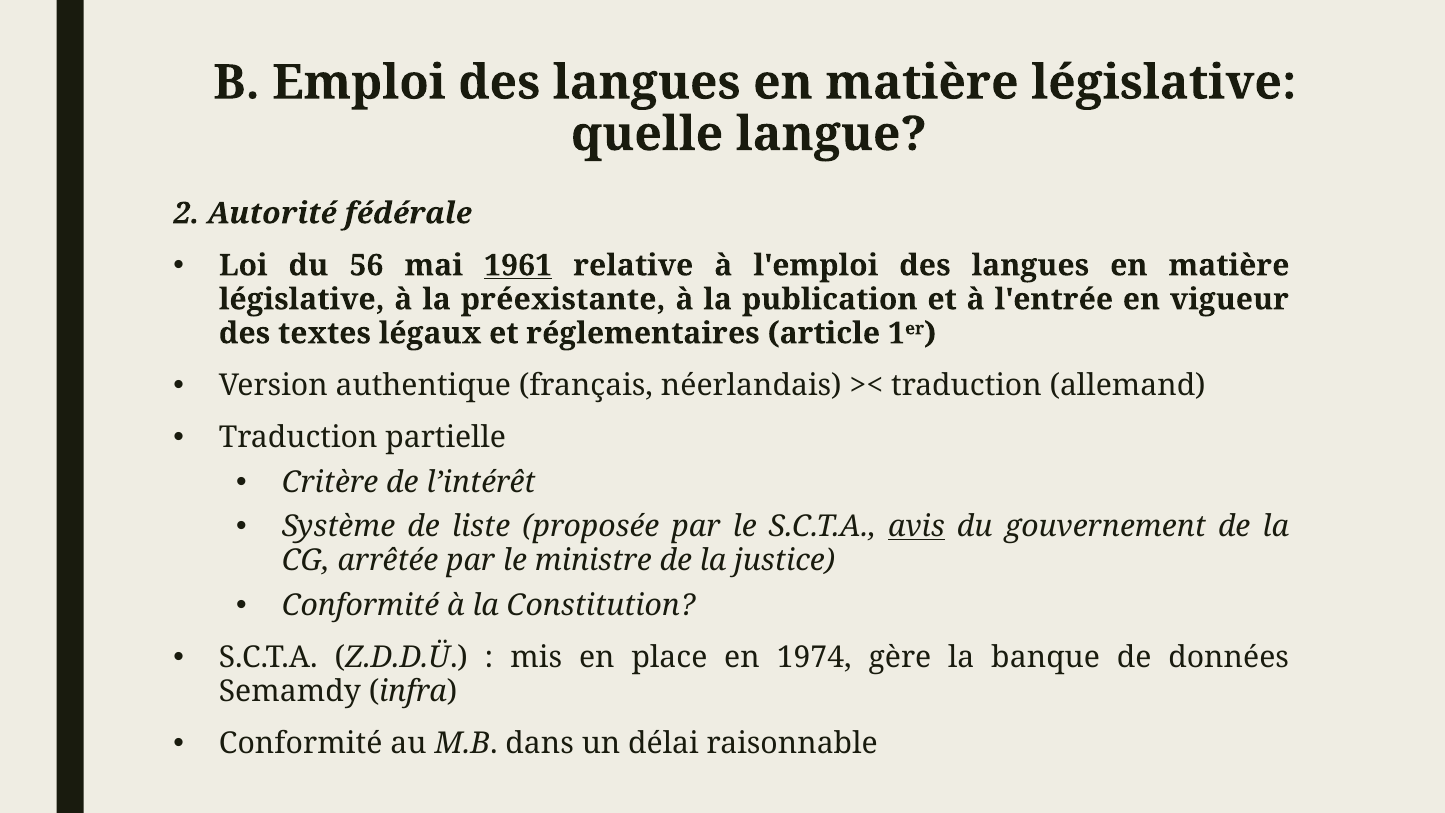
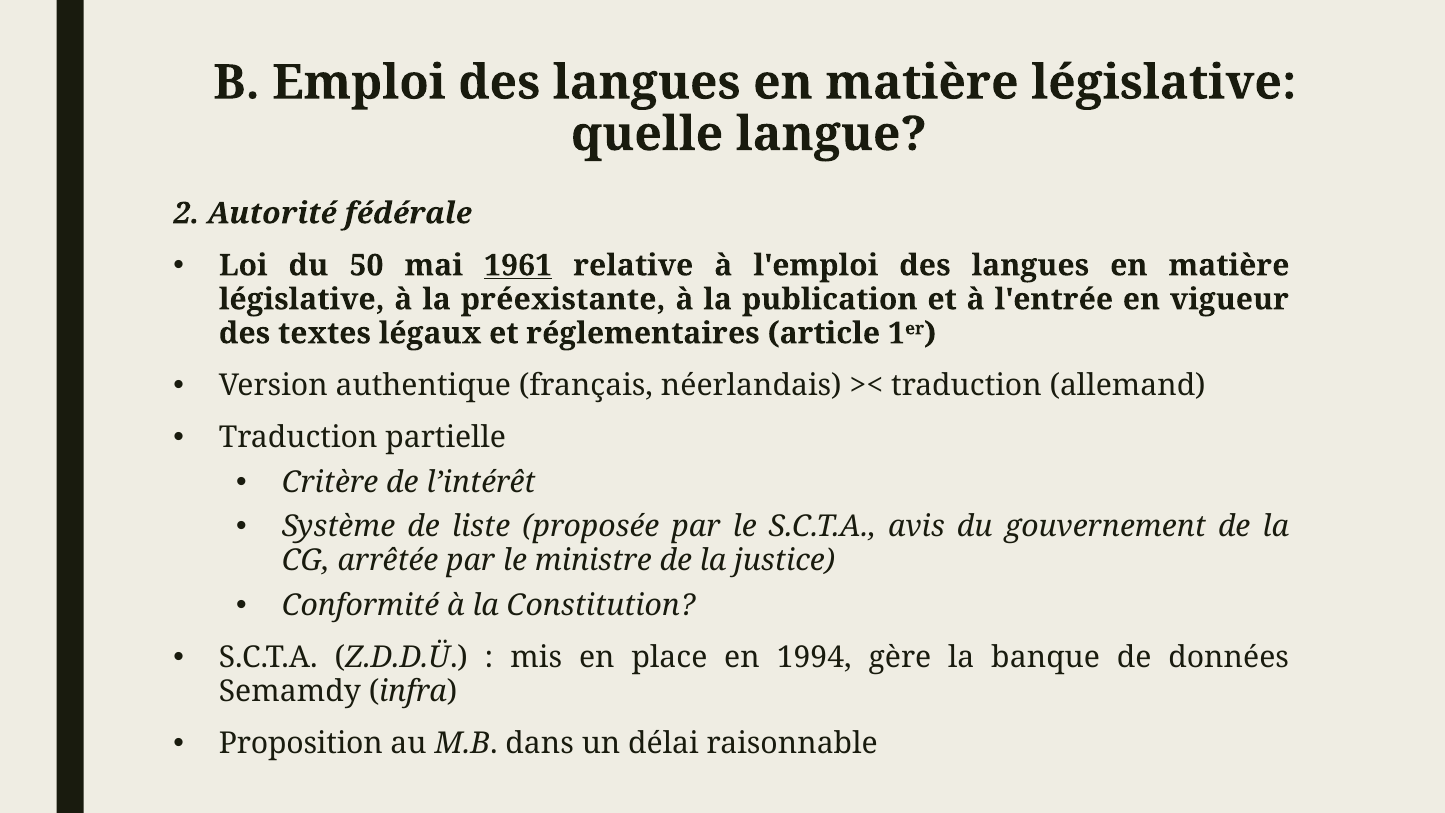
56: 56 -> 50
avis underline: present -> none
1974: 1974 -> 1994
Conformité at (301, 743): Conformité -> Proposition
